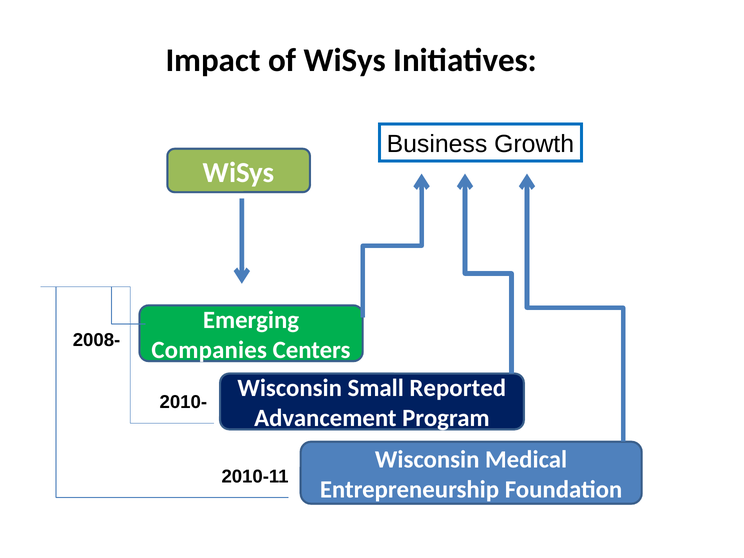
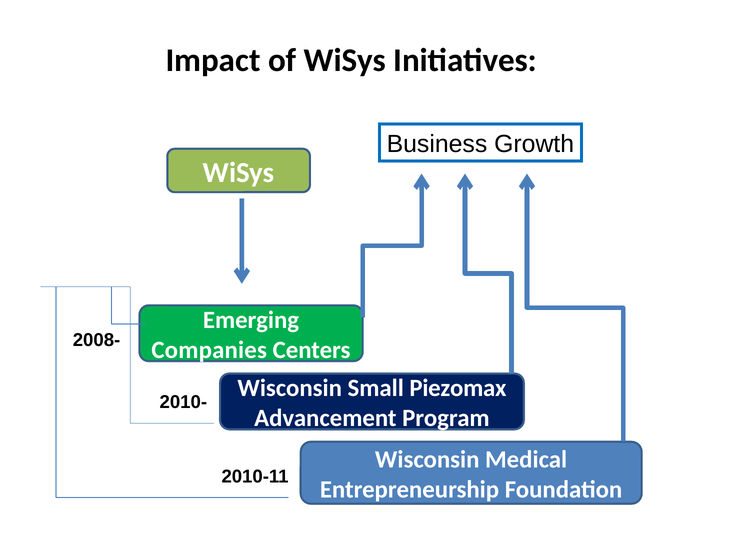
Reported: Reported -> Piezomax
